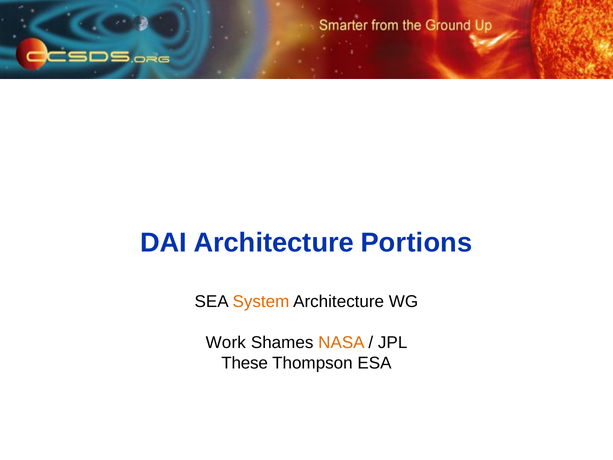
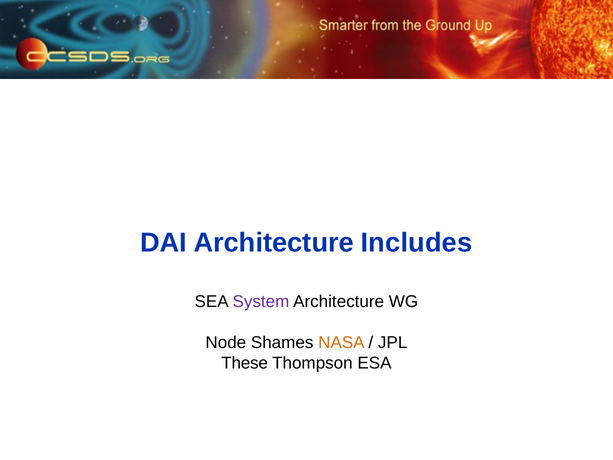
Portions: Portions -> Includes
System colour: orange -> purple
Work: Work -> Node
